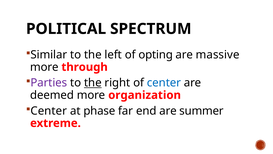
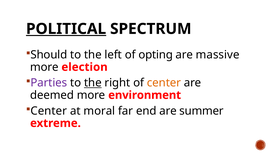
POLITICAL underline: none -> present
Similar: Similar -> Should
through: through -> election
center at (164, 83) colour: blue -> orange
organization: organization -> environment
phase: phase -> moral
